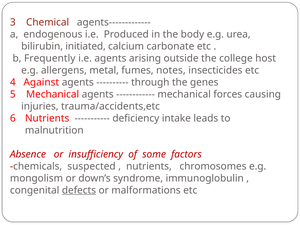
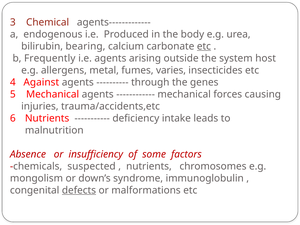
initiated: initiated -> bearing
etc at (204, 46) underline: none -> present
college: college -> system
notes: notes -> varies
